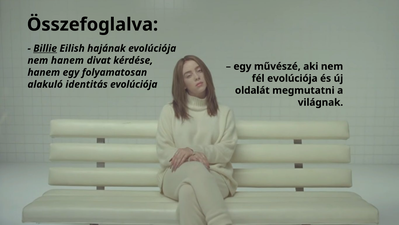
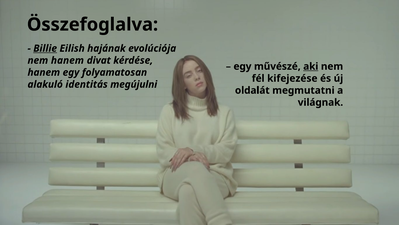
aki underline: none -> present
fél evolúciója: evolúciója -> kifejezése
identitás evolúciója: evolúciója -> megújulni
